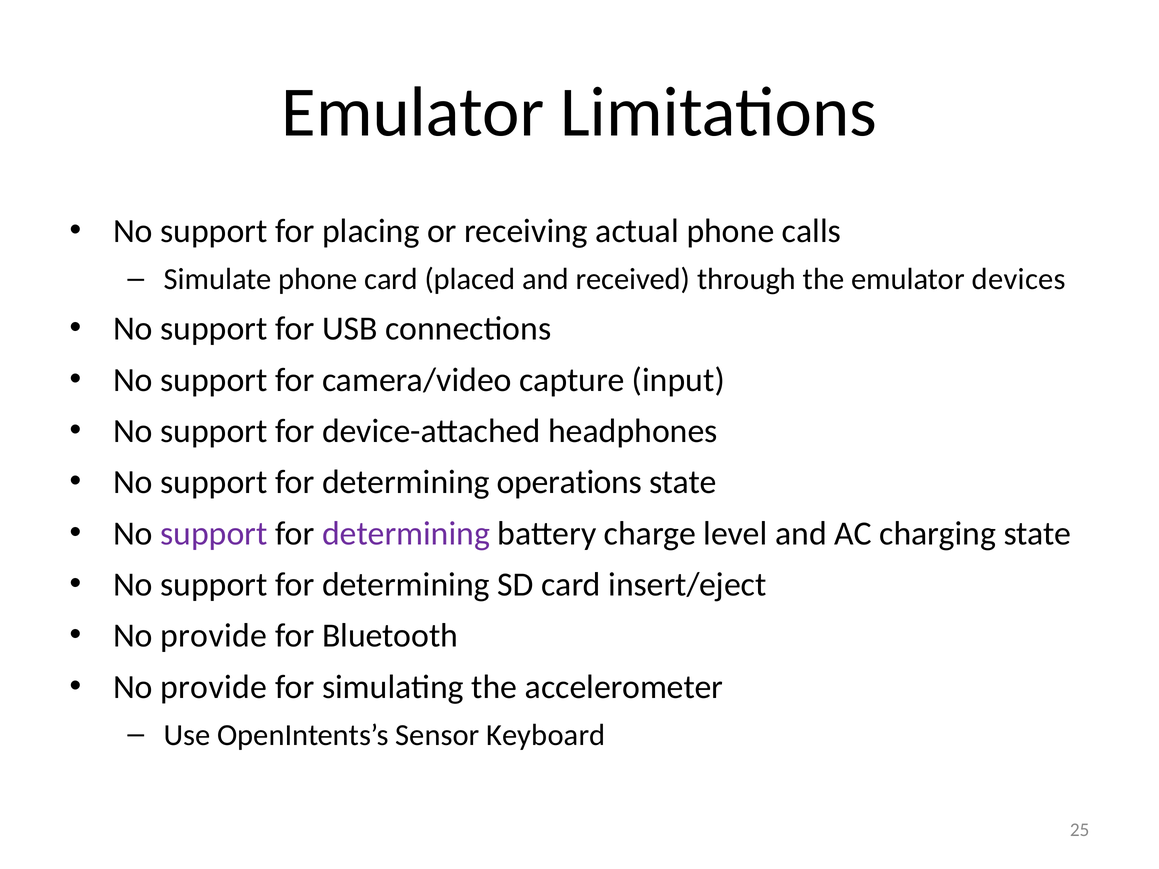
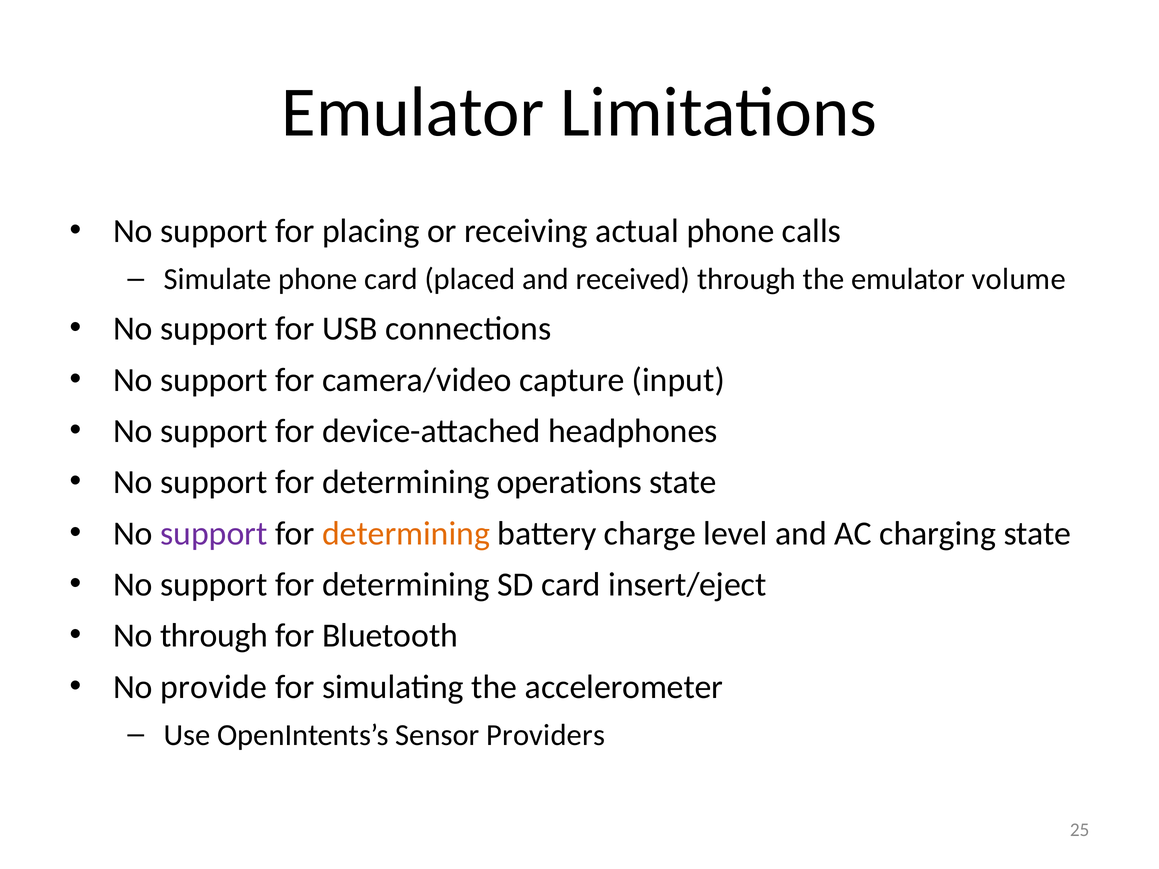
devices: devices -> volume
determining at (406, 534) colour: purple -> orange
provide at (214, 636): provide -> through
Keyboard: Keyboard -> Providers
